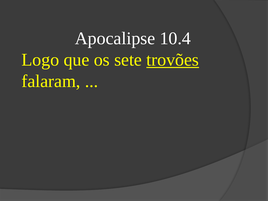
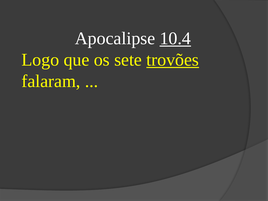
10.4 underline: none -> present
